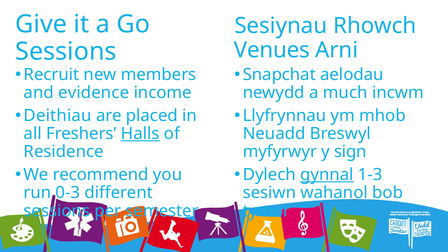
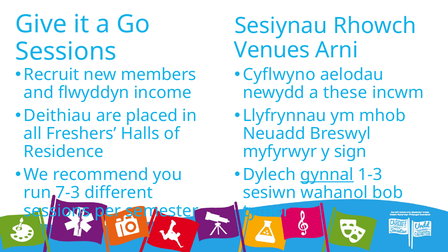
Snapchat: Snapchat -> Cyflwyno
evidence: evidence -> flwyddyn
much: much -> these
Halls underline: present -> none
0-3: 0-3 -> 7-3
